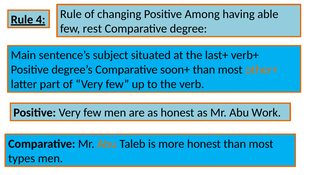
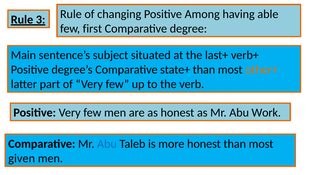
4: 4 -> 3
rest: rest -> first
soon+: soon+ -> state+
Abu at (107, 144) colour: orange -> blue
types: types -> given
